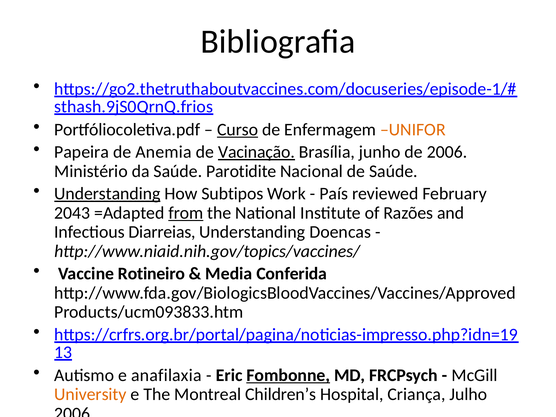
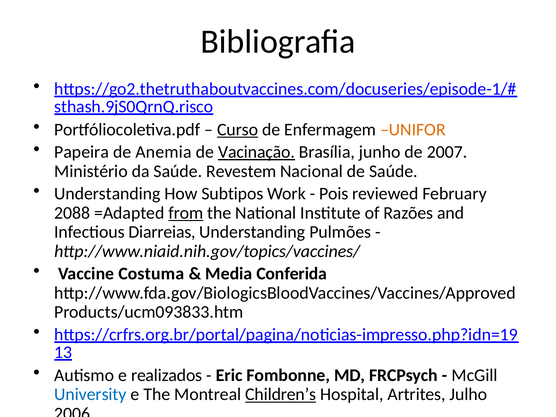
sthash.9jS0QrnQ.frios: sthash.9jS0QrnQ.frios -> sthash.9jS0QrnQ.risco
de 2006: 2006 -> 2007
Parotidite: Parotidite -> Revestem
Understanding at (107, 194) underline: present -> none
País: País -> Pois
2043: 2043 -> 2088
Doencas: Doencas -> Pulmões
Rotineiro: Rotineiro -> Costuma
anafilaxia: anafilaxia -> realizados
Fombonne underline: present -> none
University colour: orange -> blue
Children’s underline: none -> present
Criança: Criança -> Artrites
